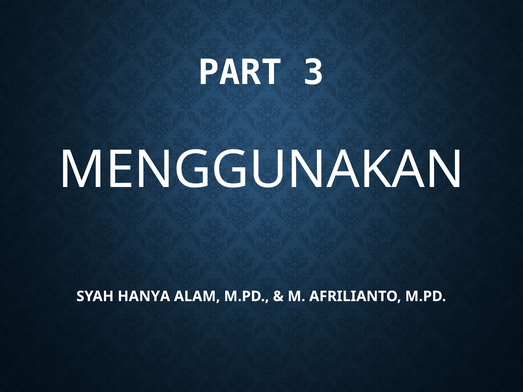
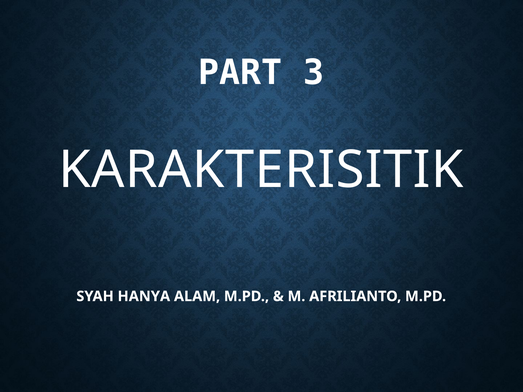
MENGGUNAKAN: MENGGUNAKAN -> KARAKTERISITIK
